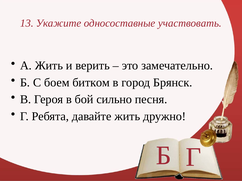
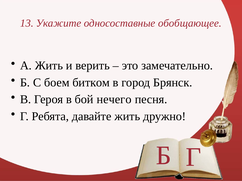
участвовать: участвовать -> обобщающее
сильно: сильно -> нечего
